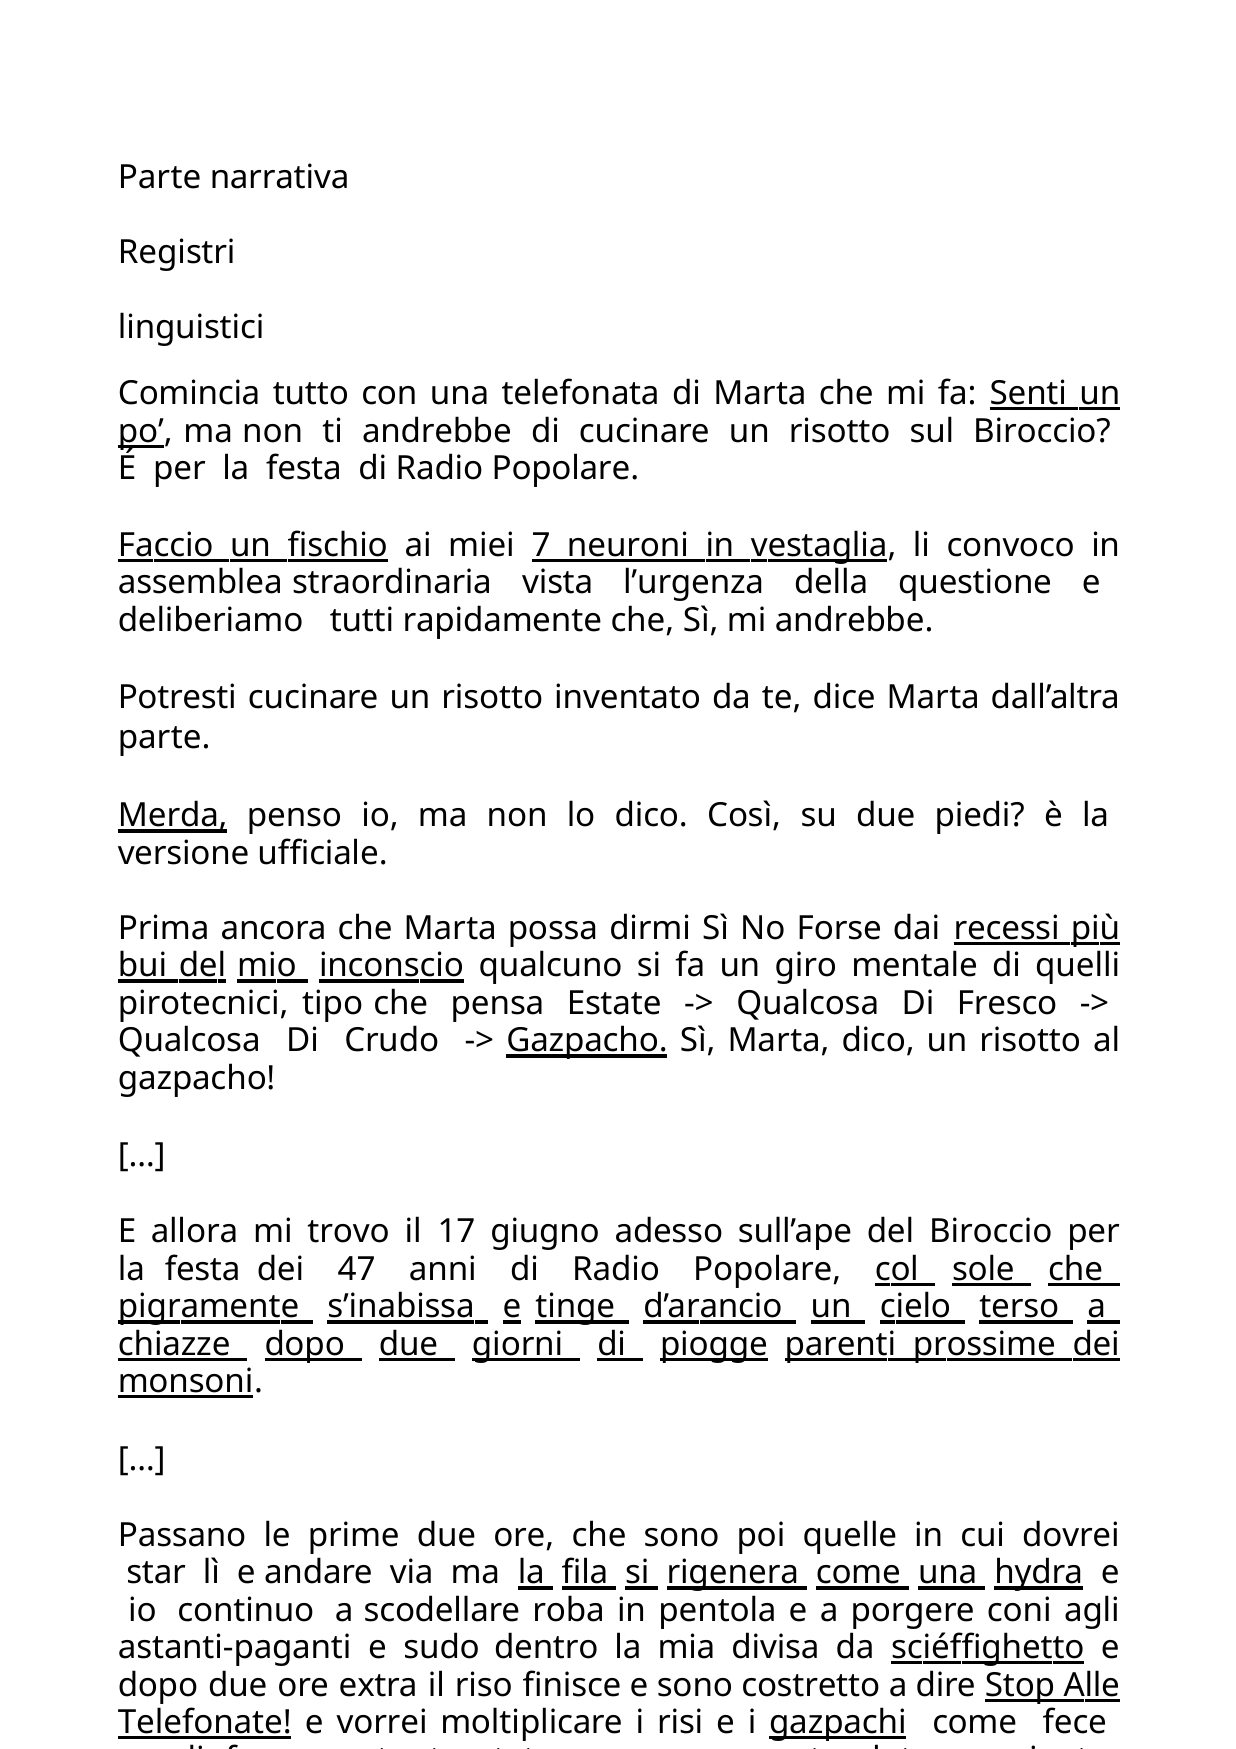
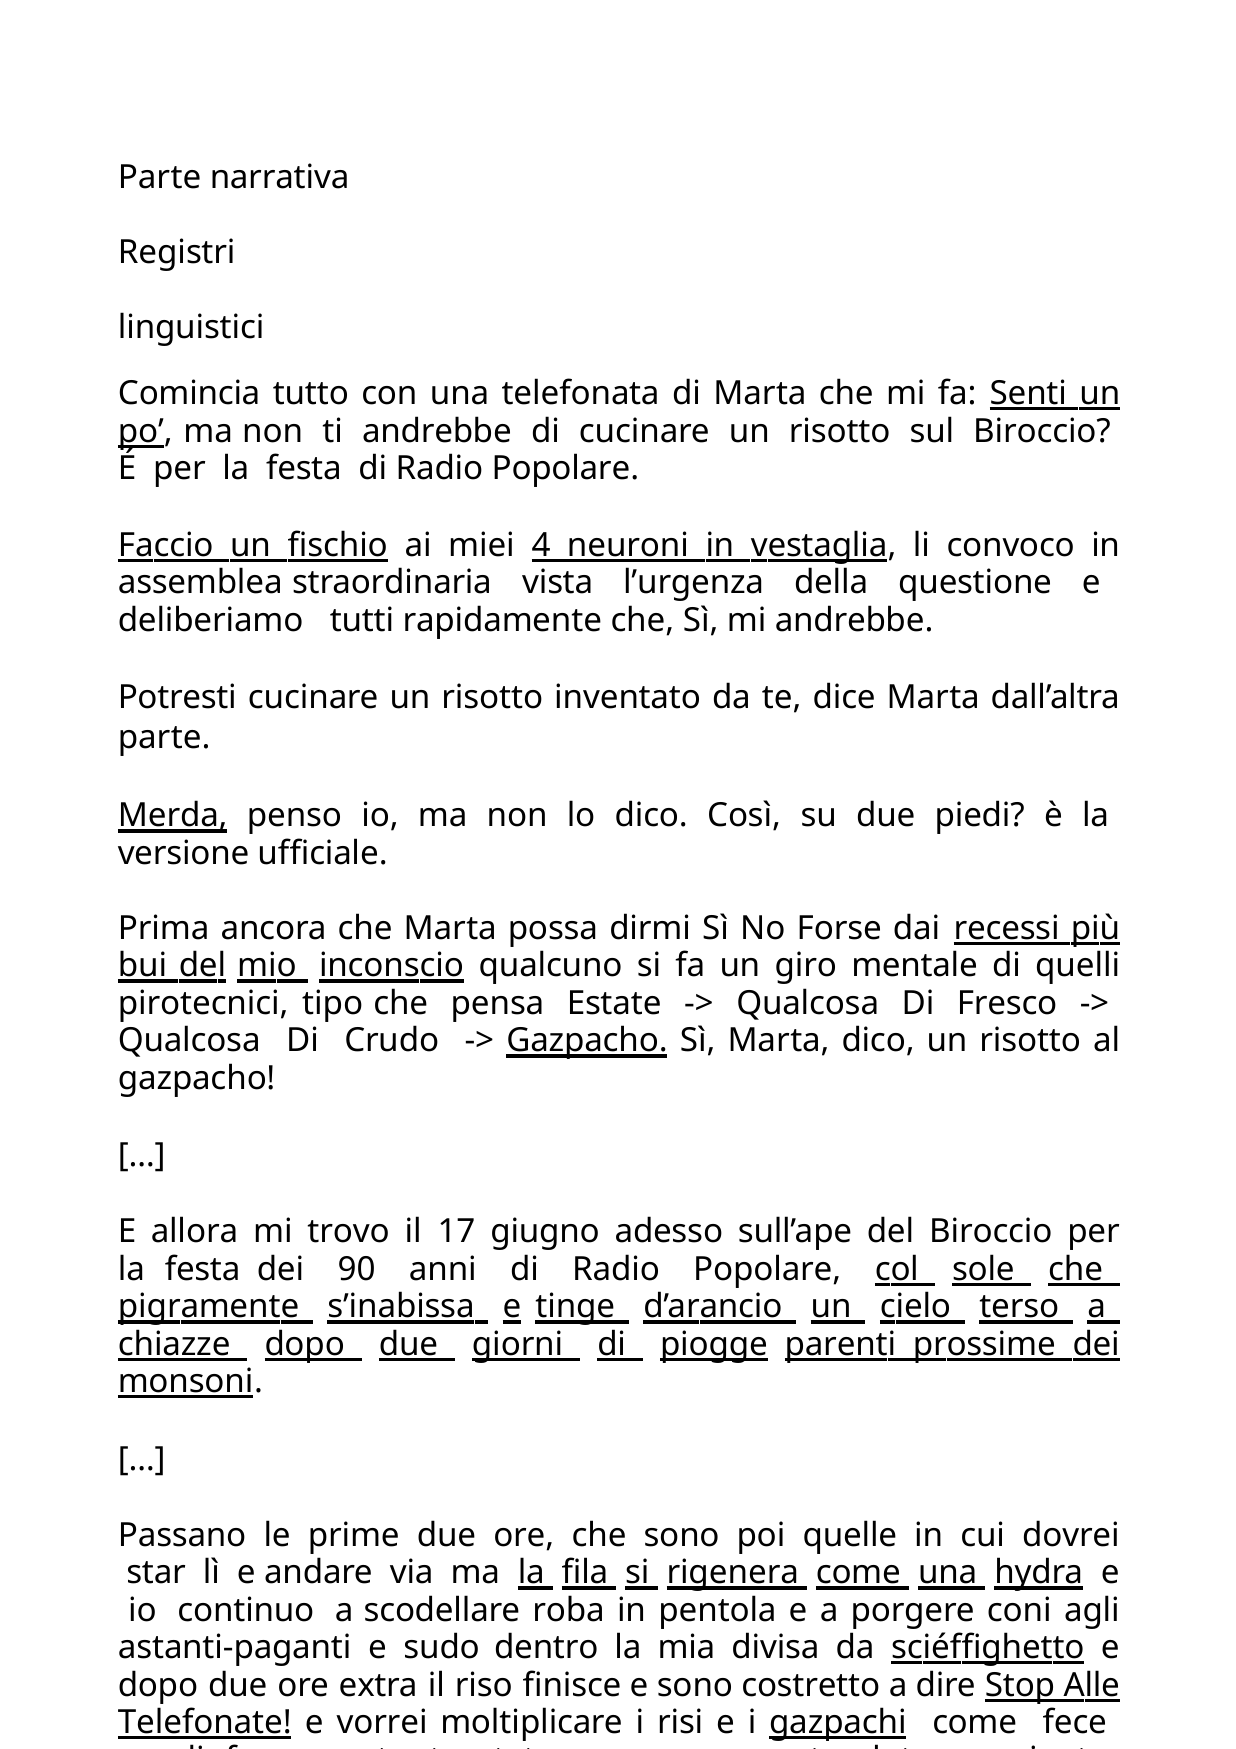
7: 7 -> 4
47: 47 -> 90
